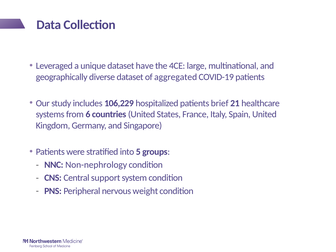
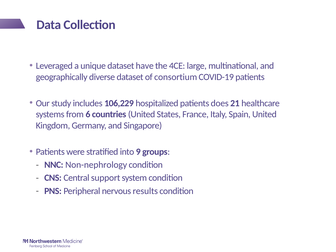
aggregated: aggregated -> consortium
brief: brief -> does
5: 5 -> 9
weight: weight -> results
